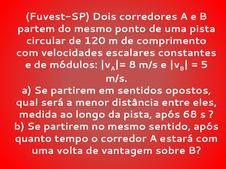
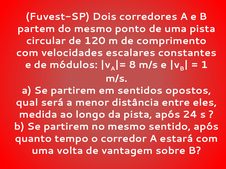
5: 5 -> 1
68: 68 -> 24
